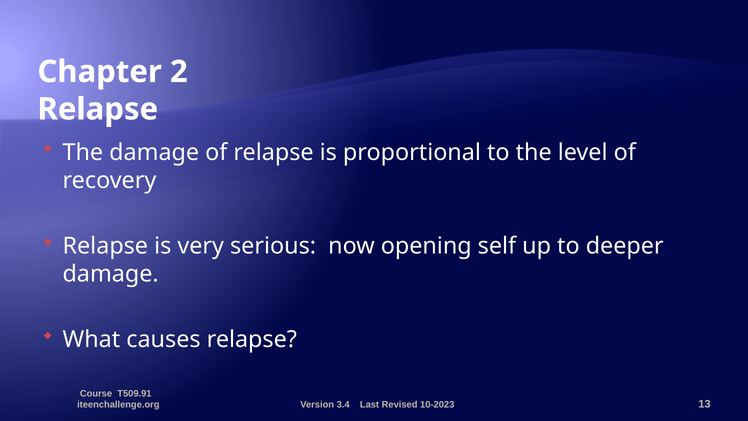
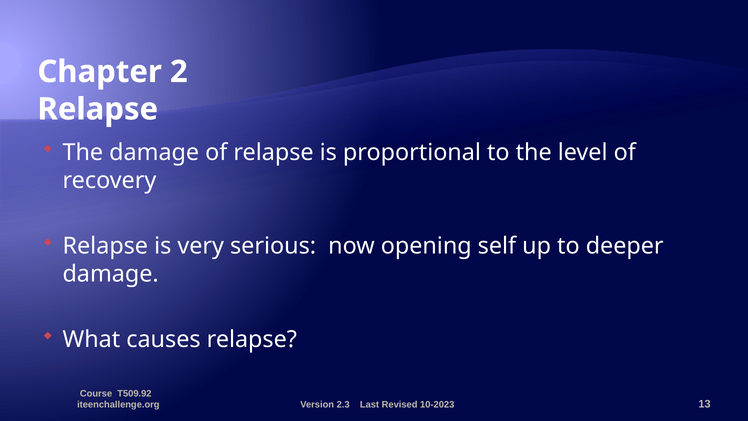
T509.91: T509.91 -> T509.92
3.4: 3.4 -> 2.3
